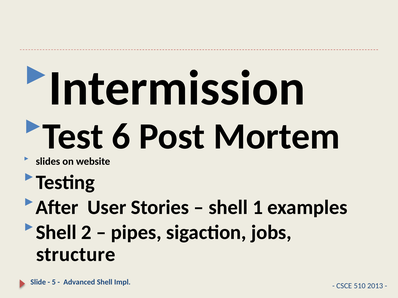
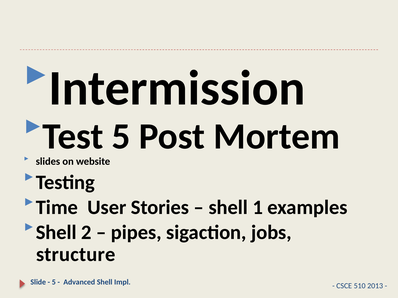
Test 6: 6 -> 5
After: After -> Time
